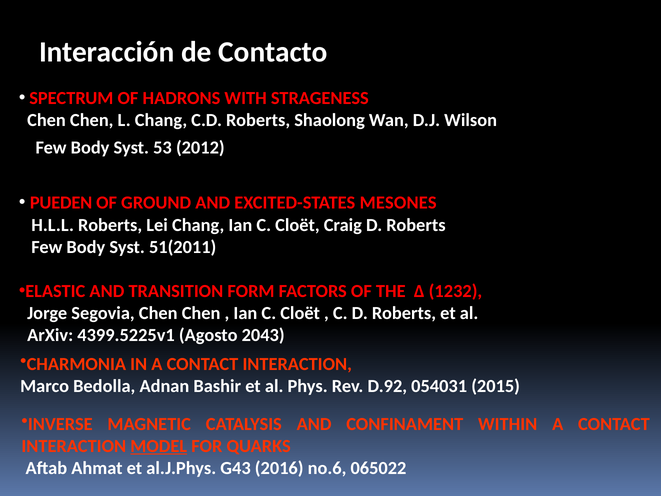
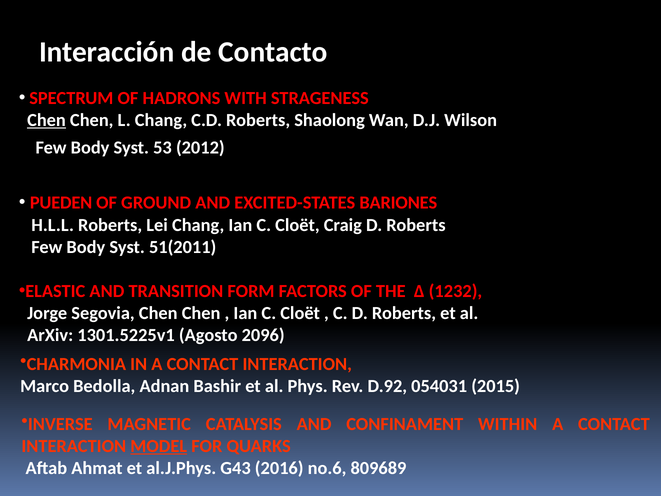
Chen at (47, 120) underline: none -> present
MESONES: MESONES -> BARIONES
4399.5225v1: 4399.5225v1 -> 1301.5225v1
2043: 2043 -> 2096
065022: 065022 -> 809689
